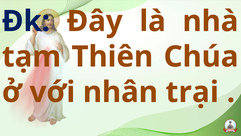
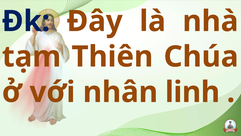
trại: trại -> linh
